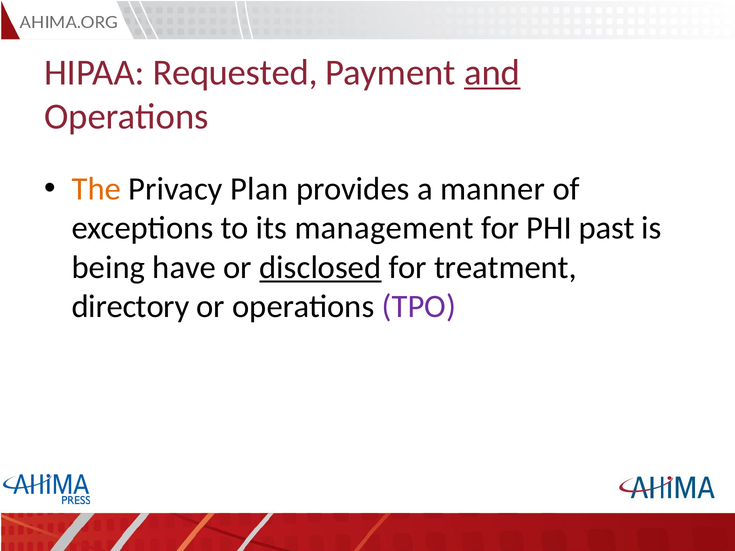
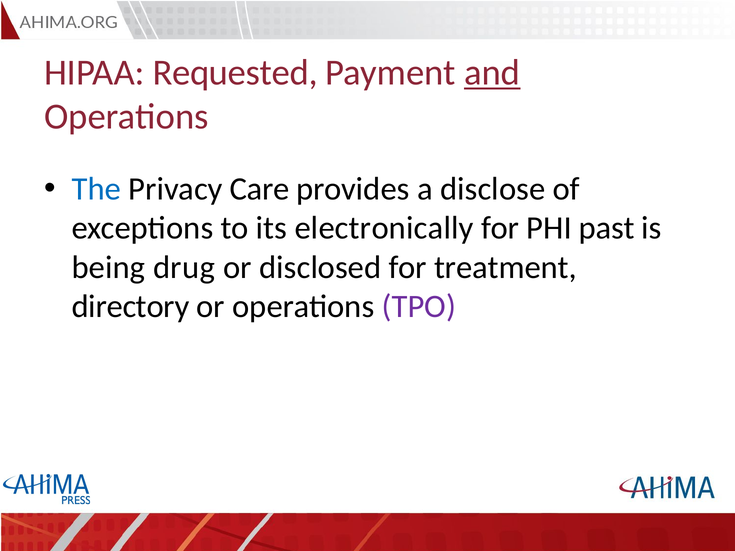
The colour: orange -> blue
Plan: Plan -> Care
manner: manner -> disclose
management: management -> electronically
have: have -> drug
disclosed underline: present -> none
